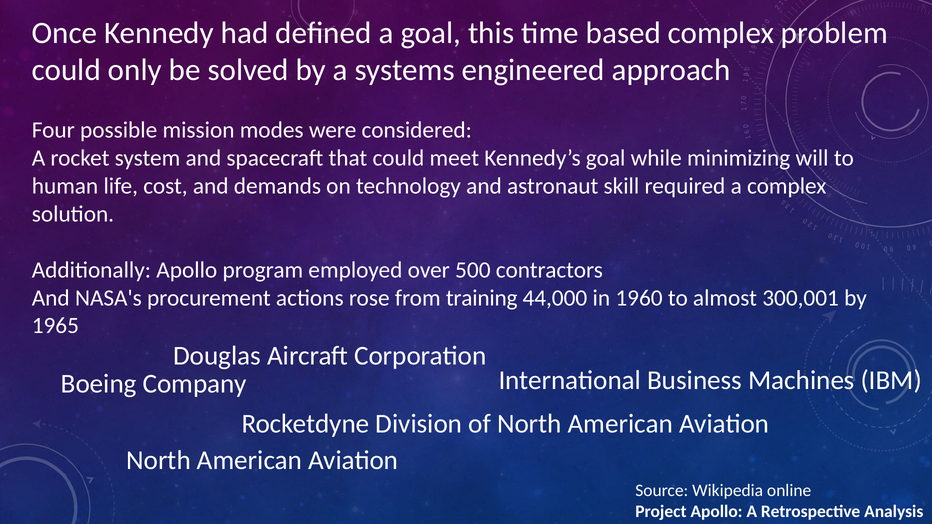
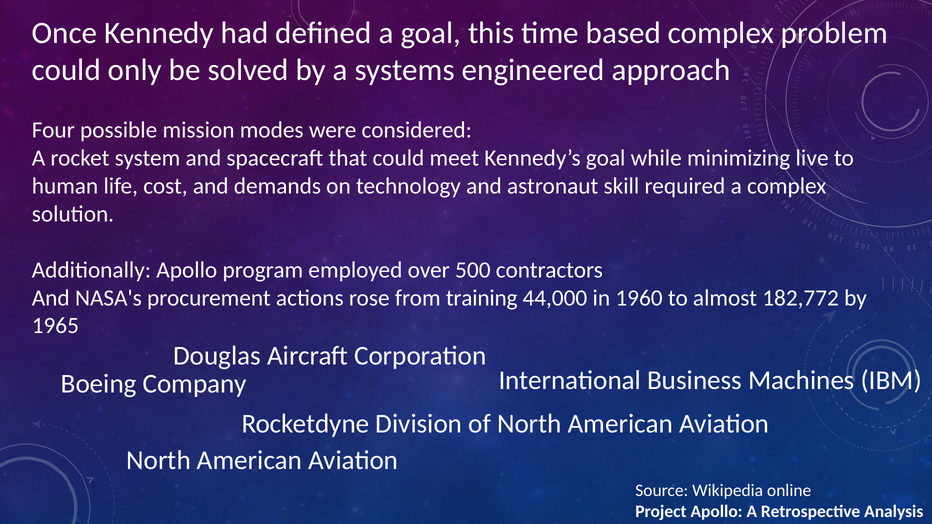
will: will -> live
300,001: 300,001 -> 182,772
